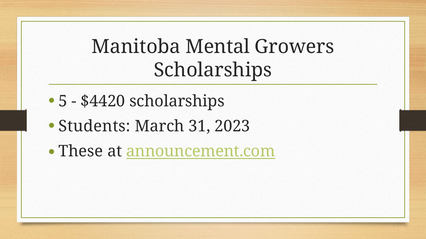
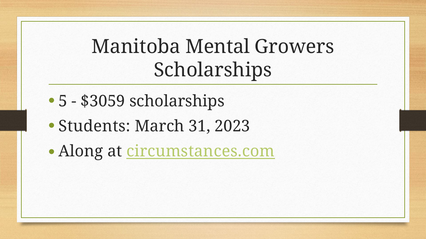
$4420: $4420 -> $3059
These: These -> Along
announcement.com: announcement.com -> circumstances.com
